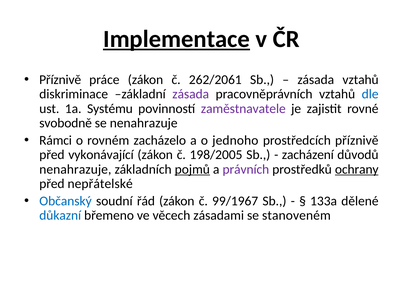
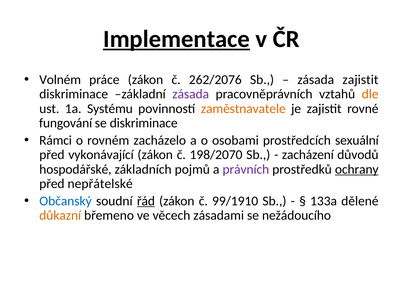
Příznivě at (60, 80): Příznivě -> Volném
262/2061: 262/2061 -> 262/2076
zásada vztahů: vztahů -> zajistit
dle colour: blue -> orange
zaměstnavatele colour: purple -> orange
svobodně: svobodně -> fungování
se nenahrazuje: nenahrazuje -> diskriminace
jednoho: jednoho -> osobami
prostředcích příznivě: příznivě -> sexuální
198/2005: 198/2005 -> 198/2070
nenahrazuje at (75, 169): nenahrazuje -> hospodářské
pojmů underline: present -> none
řád underline: none -> present
99/1967: 99/1967 -> 99/1910
důkazní colour: blue -> orange
stanoveném: stanoveném -> nežádoucího
